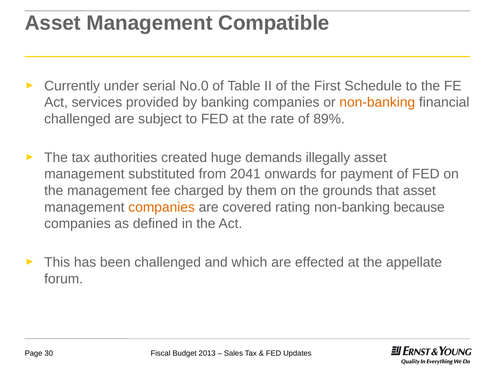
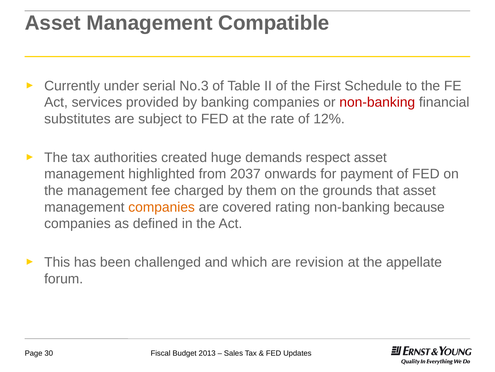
No.0: No.0 -> No.3
non-banking at (377, 102) colour: orange -> red
challenged at (77, 119): challenged -> substitutes
89%: 89% -> 12%
illegally: illegally -> respect
substituted: substituted -> highlighted
2041: 2041 -> 2037
effected: effected -> revision
